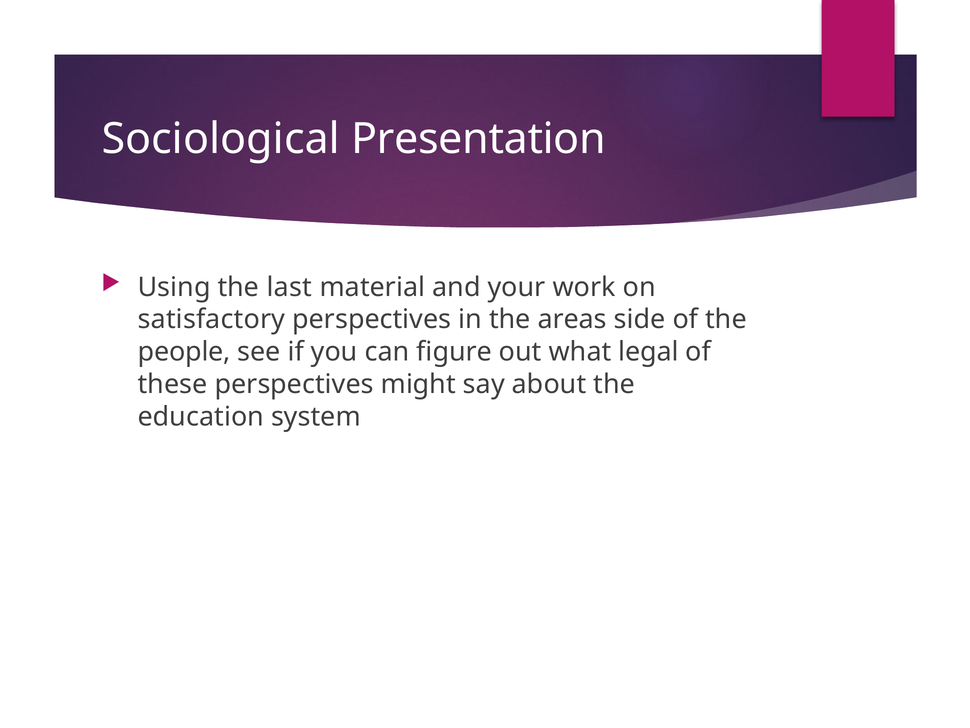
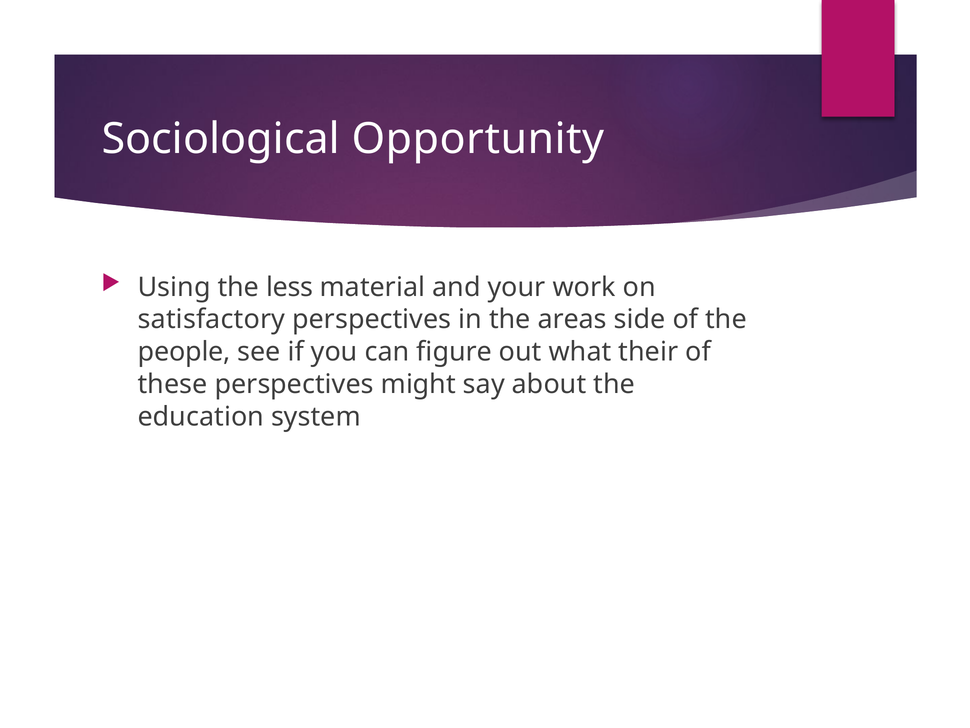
Presentation: Presentation -> Opportunity
last: last -> less
legal: legal -> their
